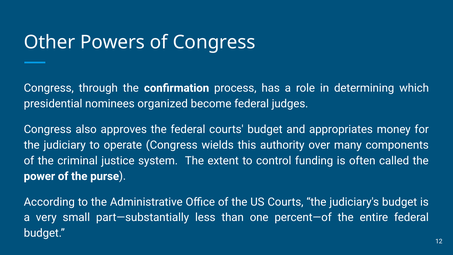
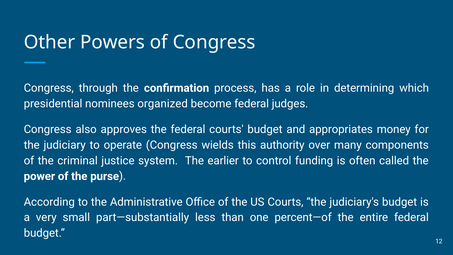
extent: extent -> earlier
